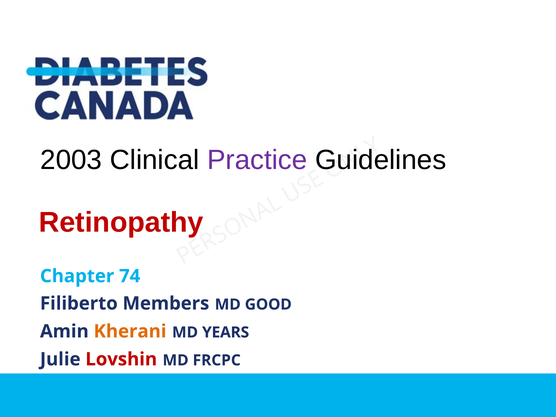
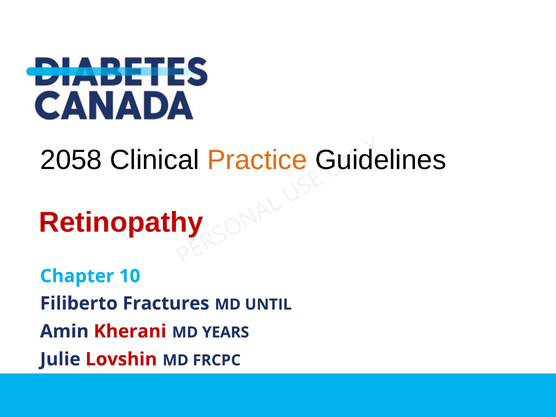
2003: 2003 -> 2058
Practice colour: purple -> orange
74: 74 -> 10
Members: Members -> Fractures
GOOD: GOOD -> UNTIL
Kherani colour: orange -> red
